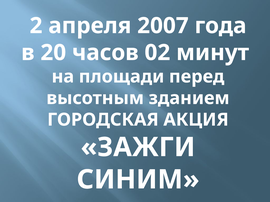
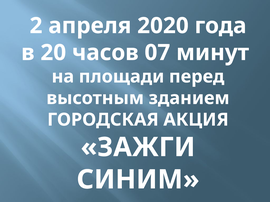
2007: 2007 -> 2020
02: 02 -> 07
